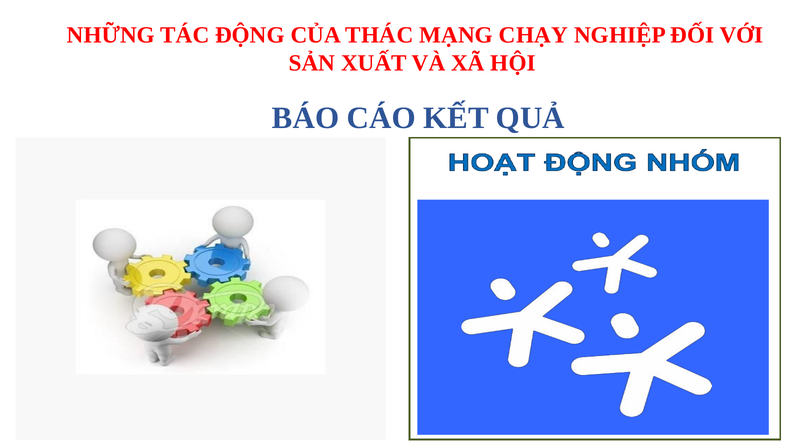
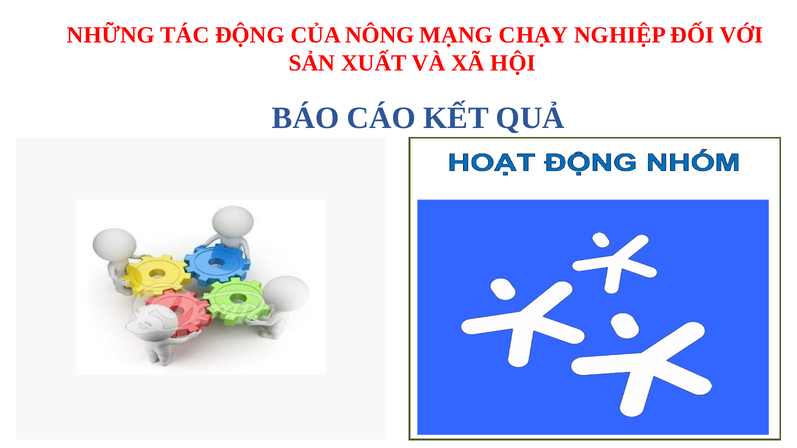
THÁC: THÁC -> NÔNG
